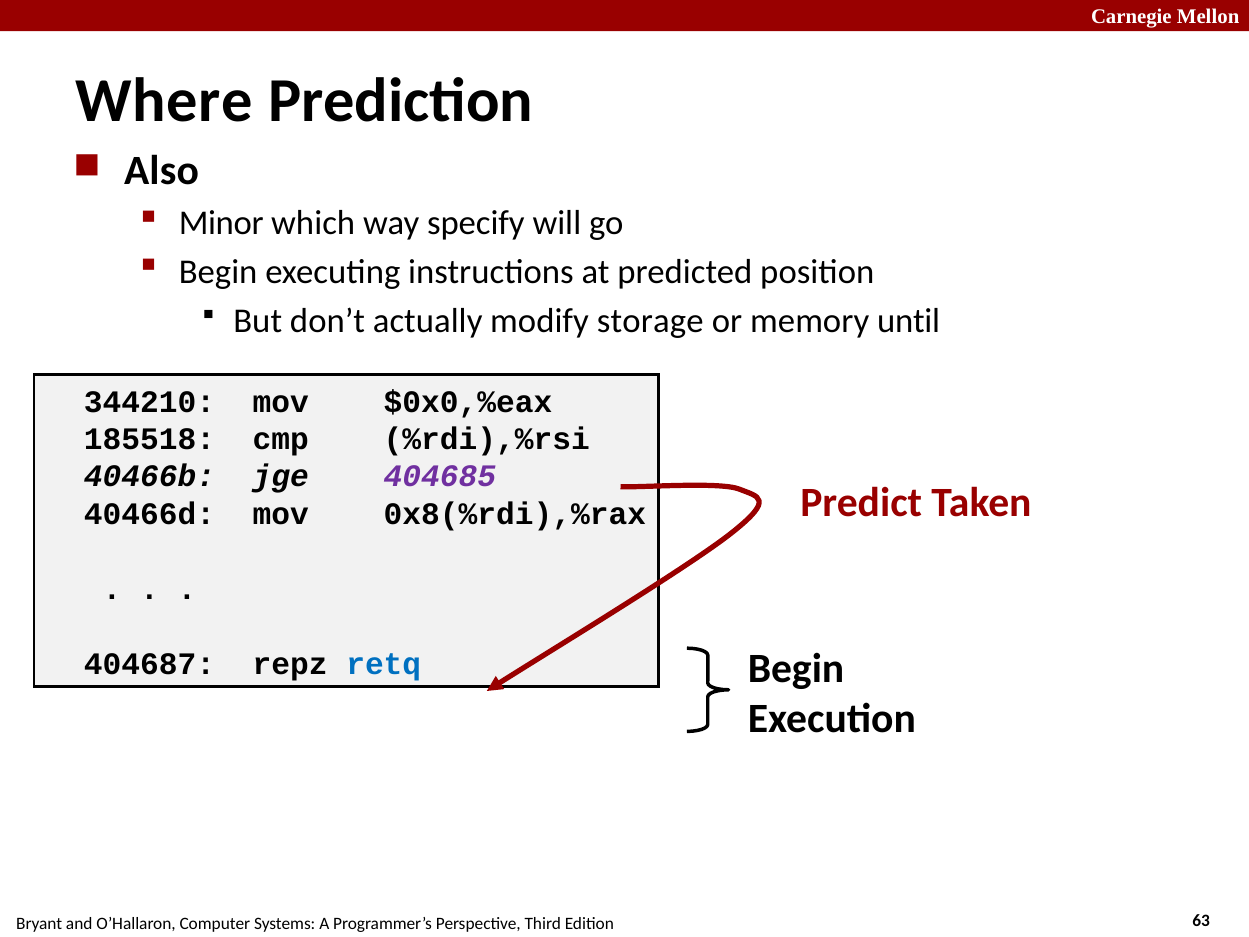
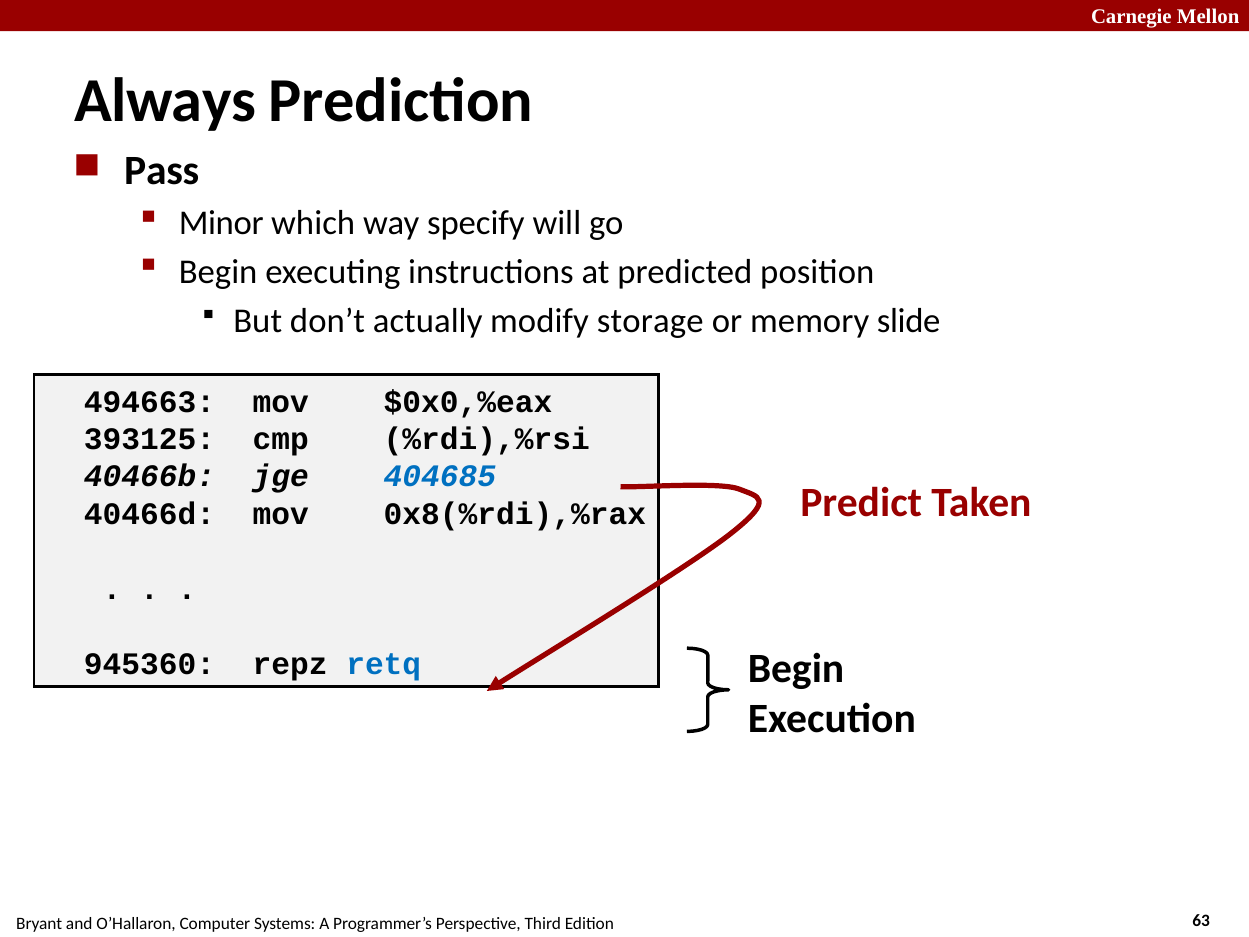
Where: Where -> Always
Also: Also -> Pass
until: until -> slide
344210: 344210 -> 494663
185518: 185518 -> 393125
404685 colour: purple -> blue
404687: 404687 -> 945360
